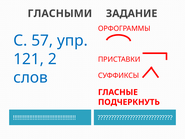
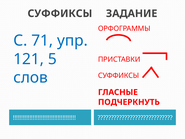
ГЛАСНЫМИ at (60, 13): ГЛАСНЫМИ -> СУФФИКСЫ
57: 57 -> 71
2: 2 -> 5
